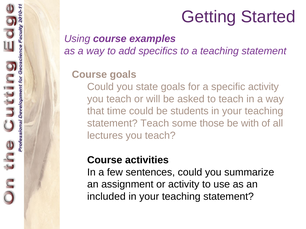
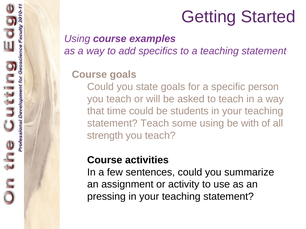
specific activity: activity -> person
some those: those -> using
lectures: lectures -> strength
included: included -> pressing
